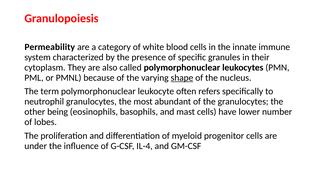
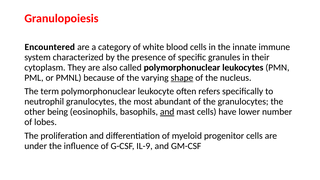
Permeability: Permeability -> Encountered
and at (167, 112) underline: none -> present
IL-4: IL-4 -> IL-9
